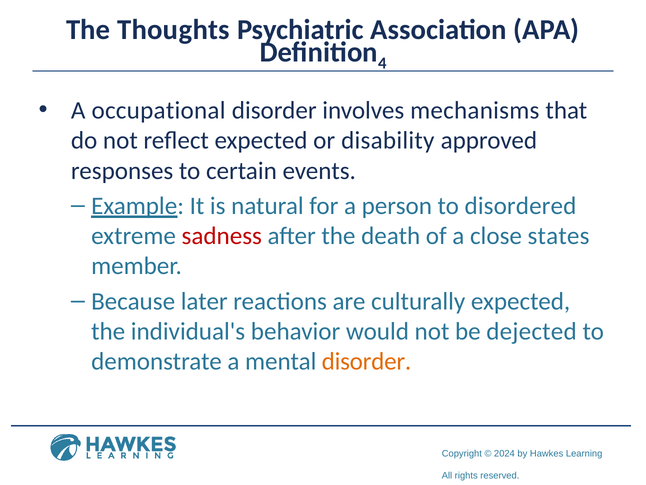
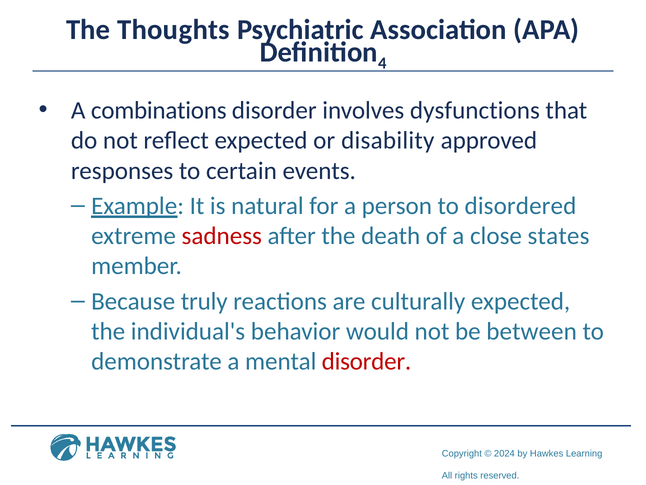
occupational: occupational -> combinations
mechanisms: mechanisms -> dysfunctions
later: later -> truly
dejected: dejected -> between
disorder at (366, 361) colour: orange -> red
